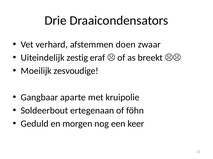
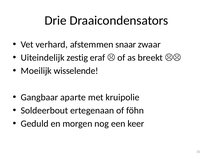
doen: doen -> snaar
zesvoudige: zesvoudige -> wisselende
